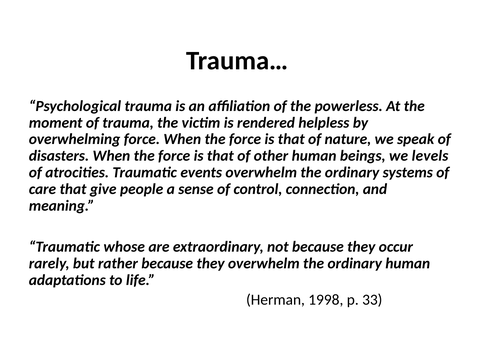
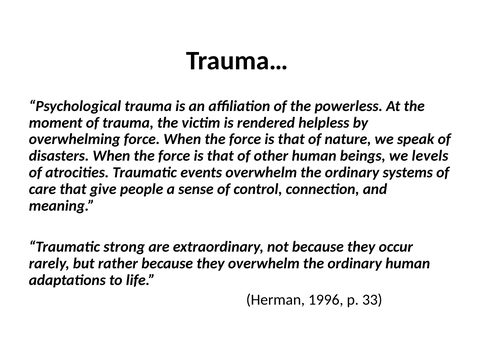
whose: whose -> strong
1998: 1998 -> 1996
